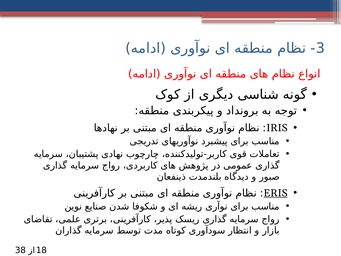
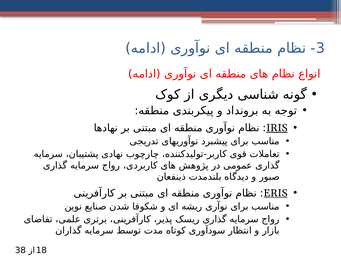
IRIS underline: none -> present
